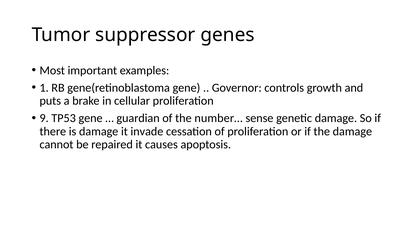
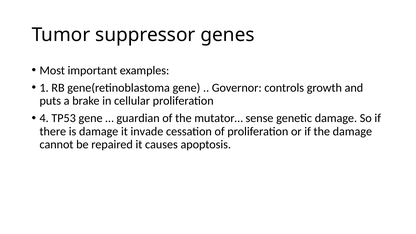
9: 9 -> 4
number…: number… -> mutator…
